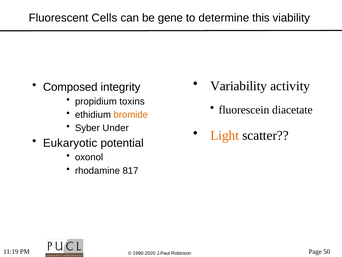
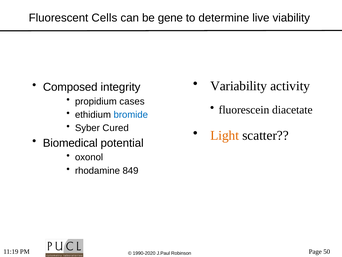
this: this -> live
toxins: toxins -> cases
bromide colour: orange -> blue
Under: Under -> Cured
Eukaryotic: Eukaryotic -> Biomedical
817: 817 -> 849
